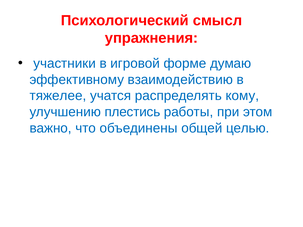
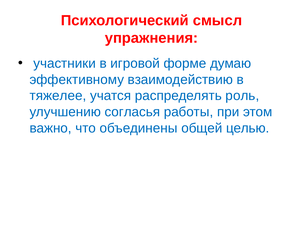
кому: кому -> роль
плестись: плестись -> согласья
